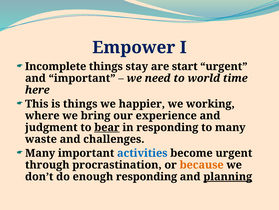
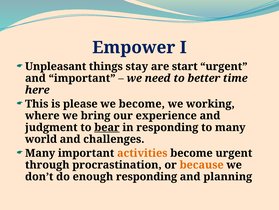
Incomplete: Incomplete -> Unpleasant
world: world -> better
is things: things -> please
we happier: happier -> become
waste: waste -> world
activities colour: blue -> orange
planning underline: present -> none
